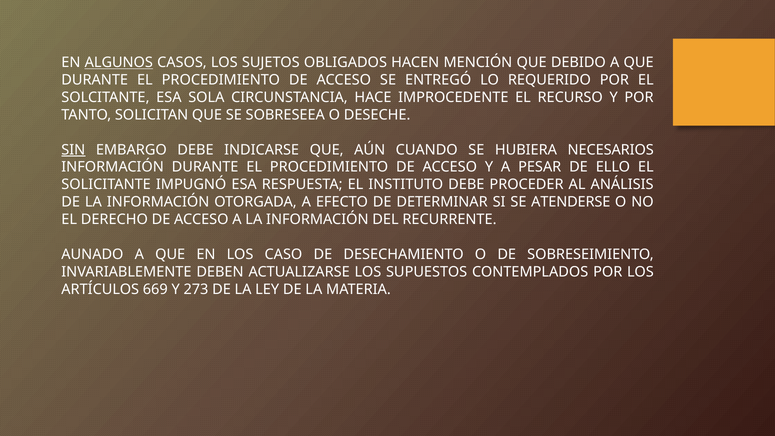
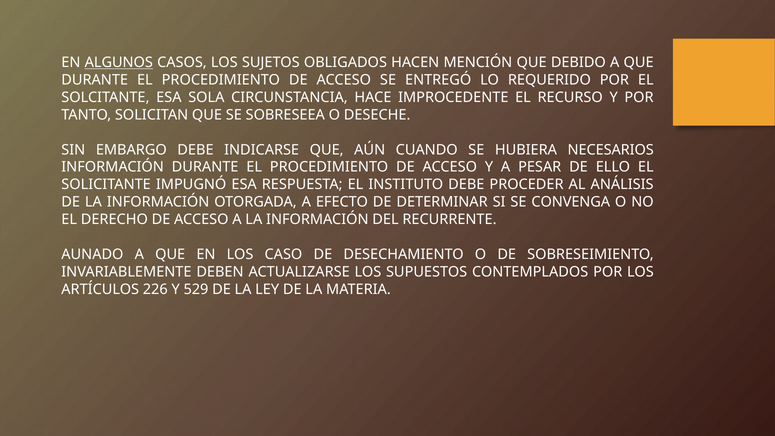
SIN underline: present -> none
ATENDERSE: ATENDERSE -> CONVENGA
669: 669 -> 226
273: 273 -> 529
